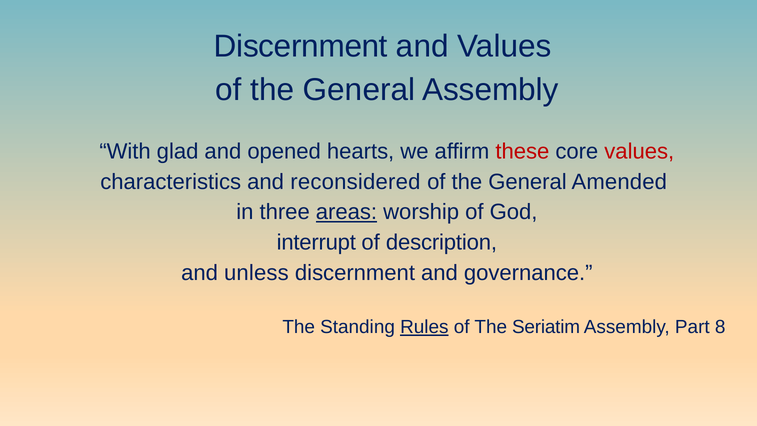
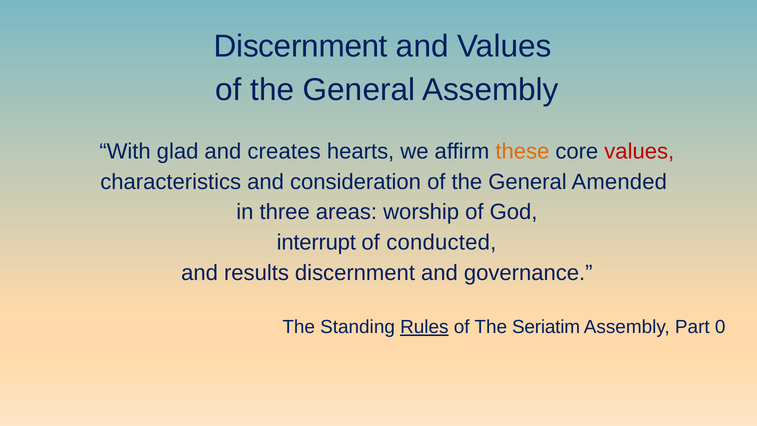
opened: opened -> creates
these colour: red -> orange
reconsidered: reconsidered -> consideration
areas underline: present -> none
description: description -> conducted
unless: unless -> results
8: 8 -> 0
